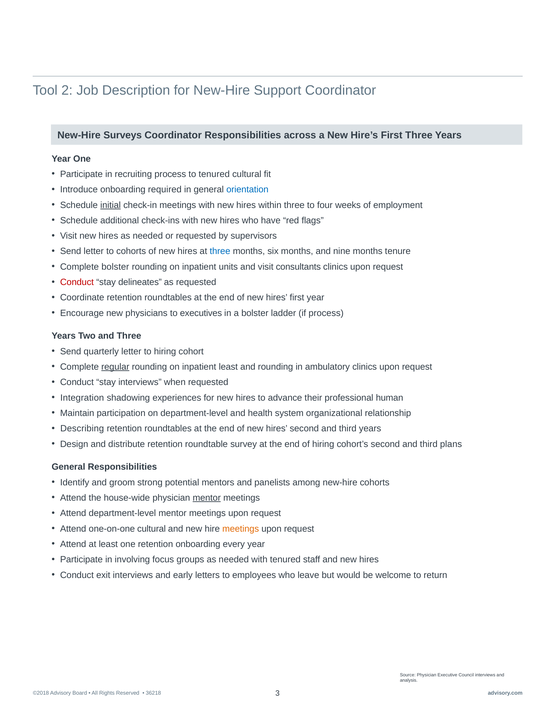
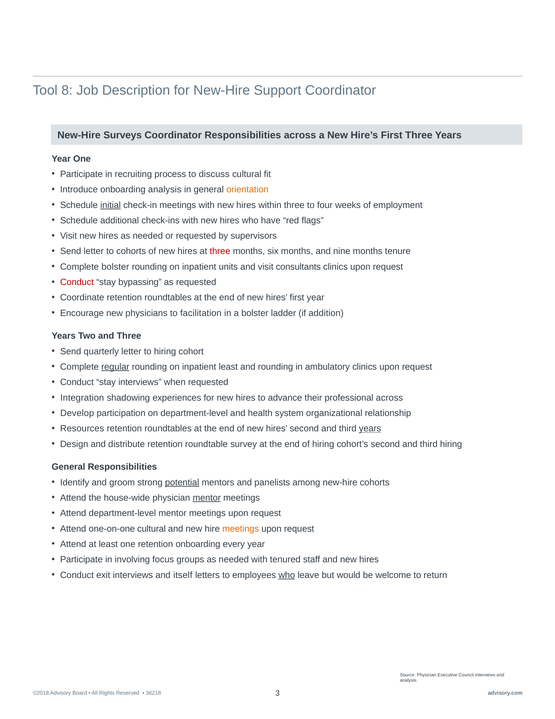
2: 2 -> 8
to tenured: tenured -> discuss
onboarding required: required -> analysis
orientation colour: blue -> orange
three at (220, 251) colour: blue -> red
delineates: delineates -> bypassing
executives: executives -> facilitation
if process: process -> addition
professional human: human -> across
Maintain: Maintain -> Develop
Describing: Describing -> Resources
years at (370, 428) underline: none -> present
third plans: plans -> hiring
potential underline: none -> present
early: early -> itself
who at (287, 574) underline: none -> present
